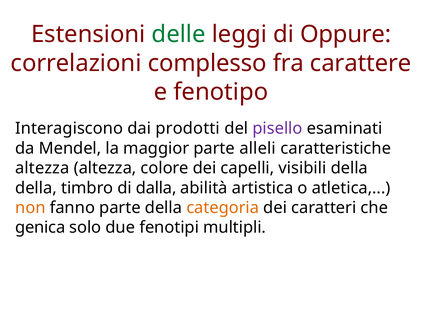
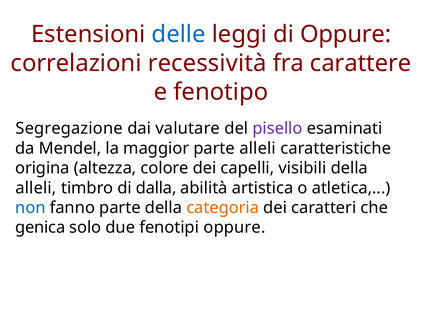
delle colour: green -> blue
complesso: complesso -> recessività
Interagiscono: Interagiscono -> Segregazione
prodotti: prodotti -> valutare
altezza at (42, 168): altezza -> origina
della at (36, 188): della -> alleli
non colour: orange -> blue
fenotipi multipli: multipli -> oppure
